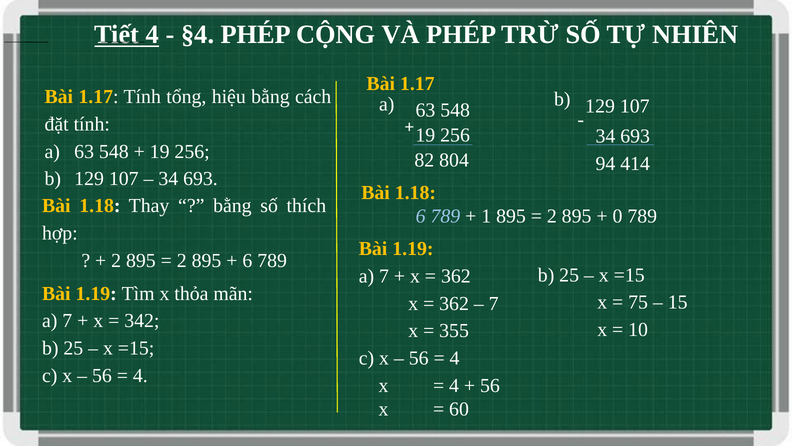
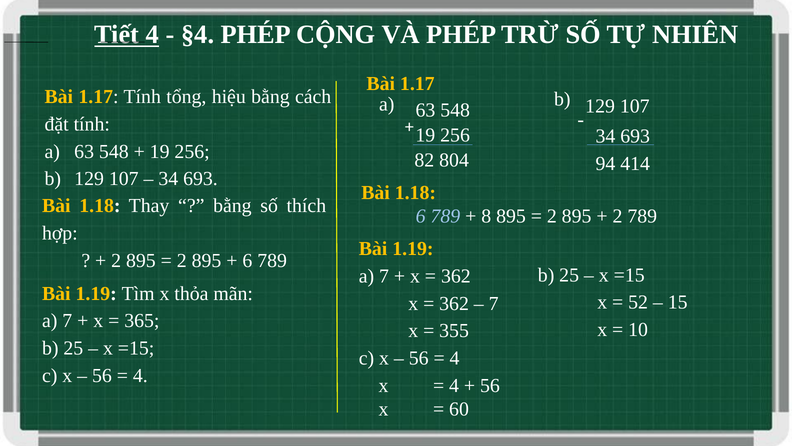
1: 1 -> 8
0 at (617, 216): 0 -> 2
75: 75 -> 52
342: 342 -> 365
